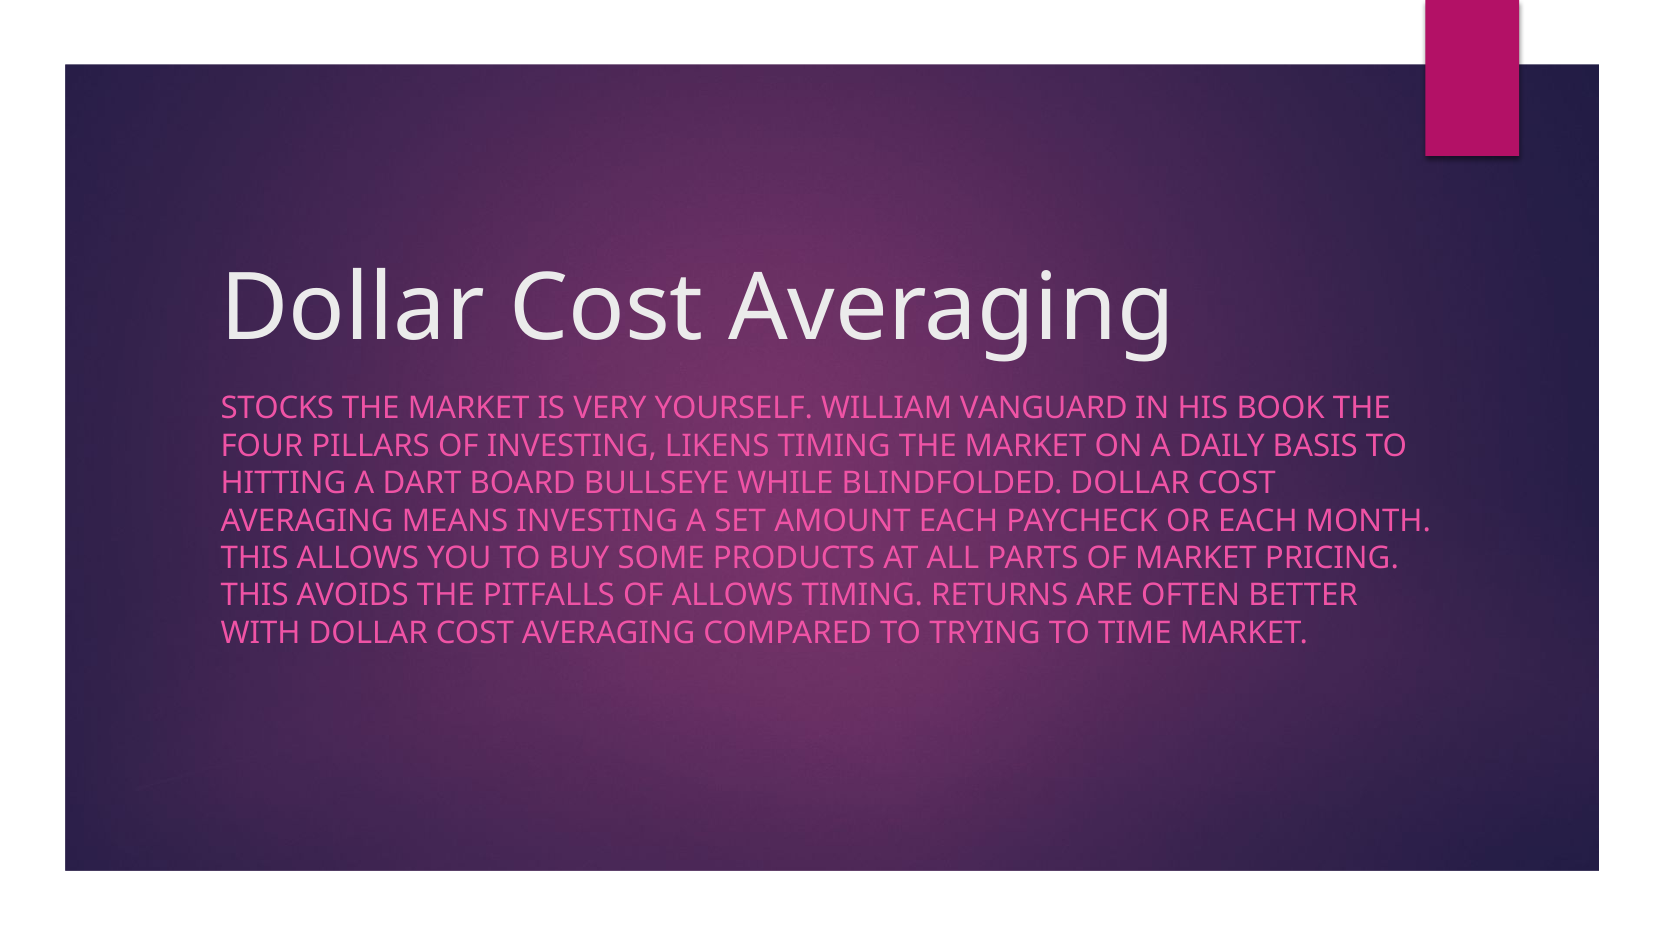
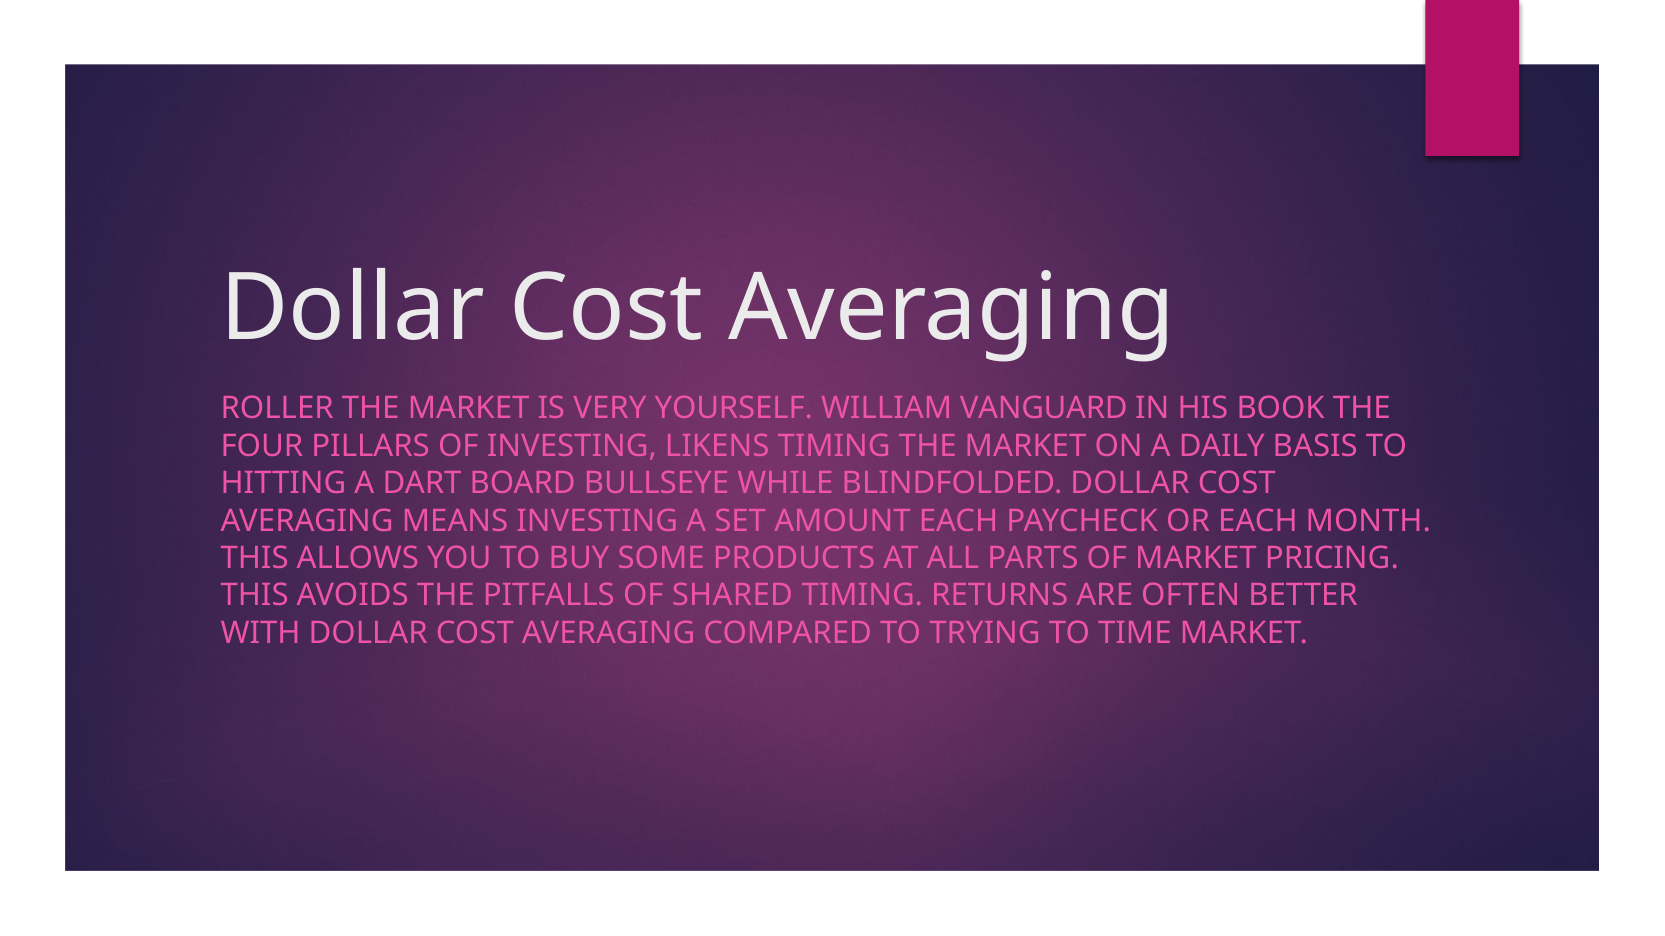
STOCKS: STOCKS -> ROLLER
OF ALLOWS: ALLOWS -> SHARED
